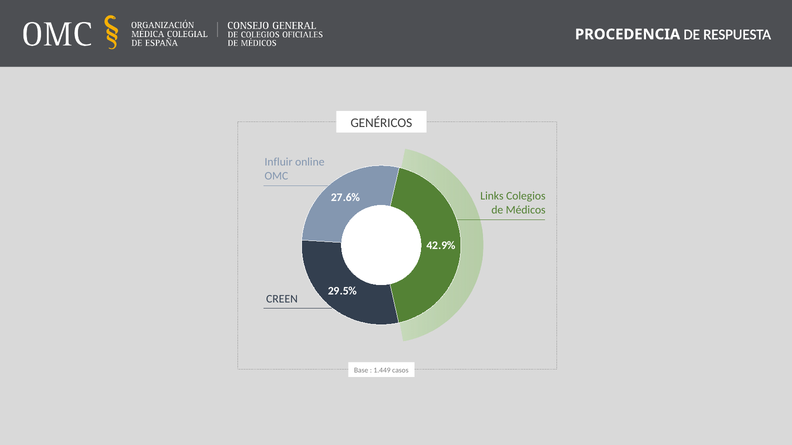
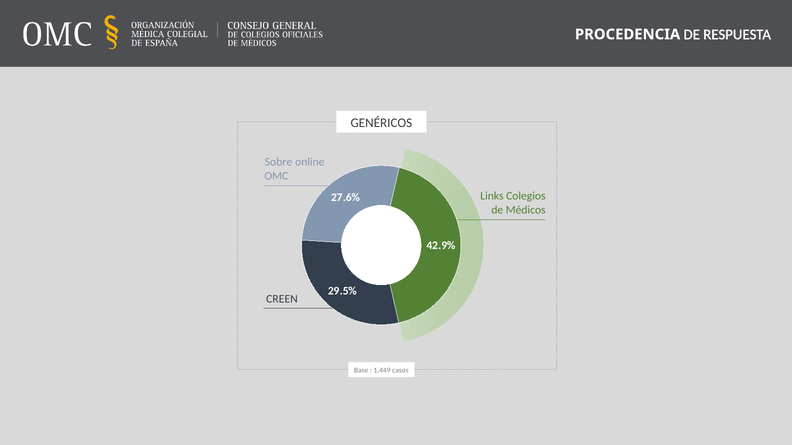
Influir: Influir -> Sobre
